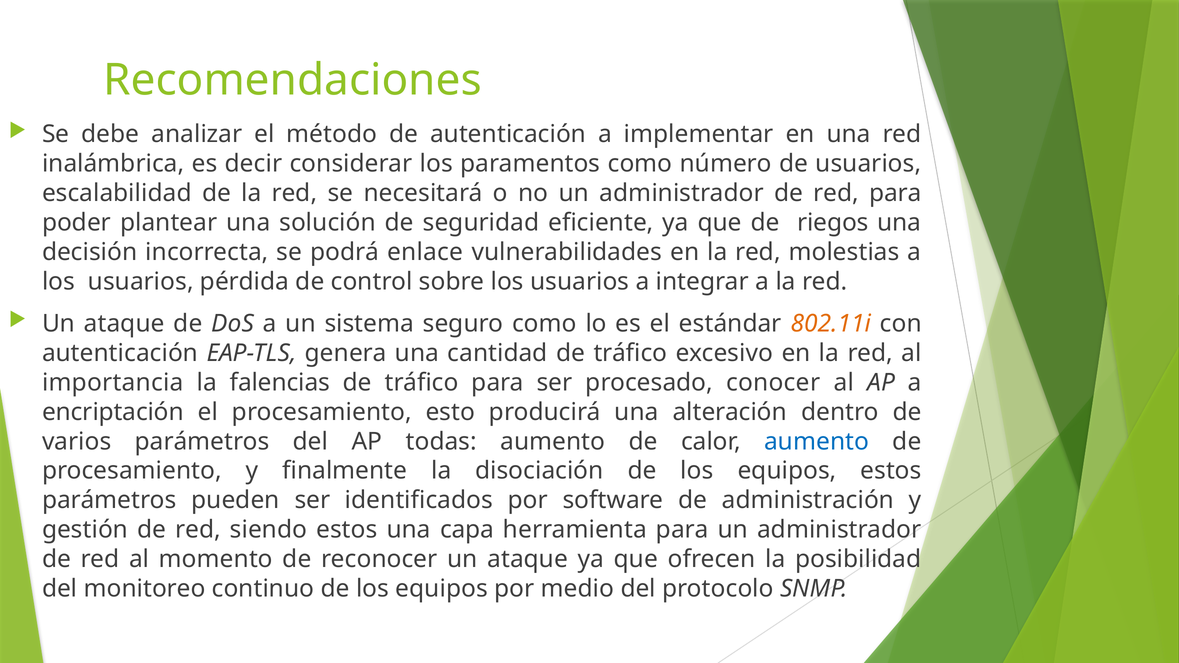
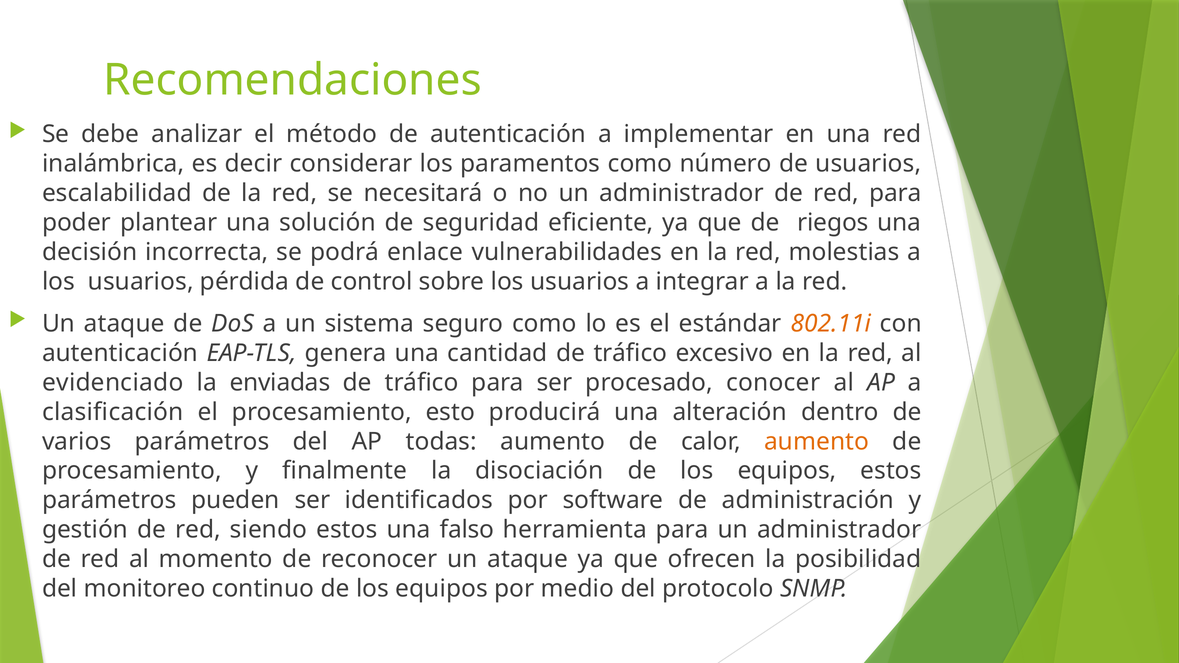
importancia: importancia -> evidenciado
falencias: falencias -> enviadas
encriptación: encriptación -> clasificación
aumento at (817, 442) colour: blue -> orange
capa: capa -> falso
